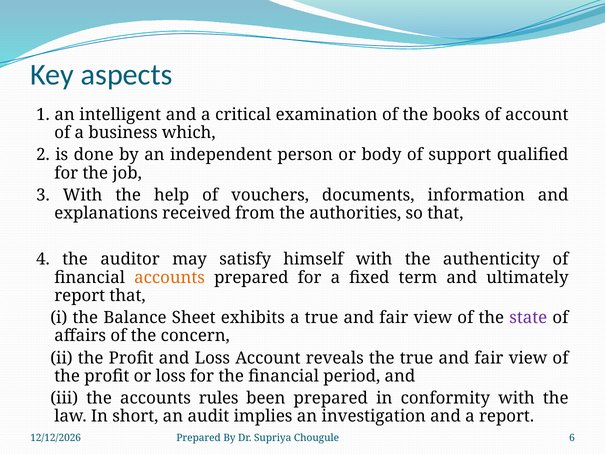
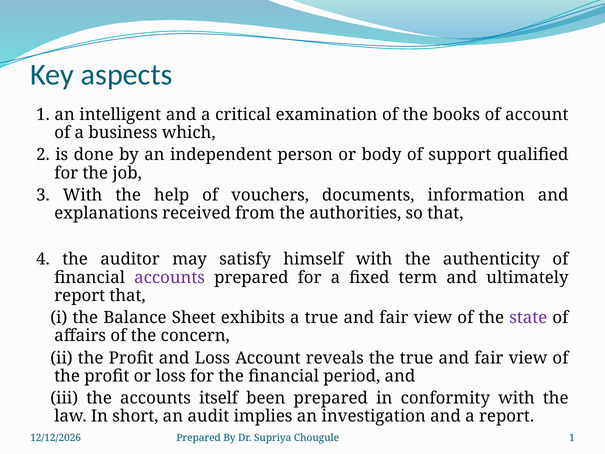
accounts at (170, 277) colour: orange -> purple
rules: rules -> itself
Chougule 6: 6 -> 1
